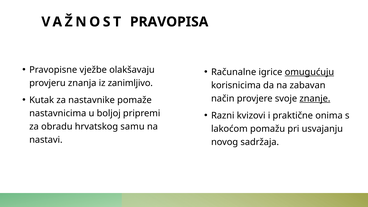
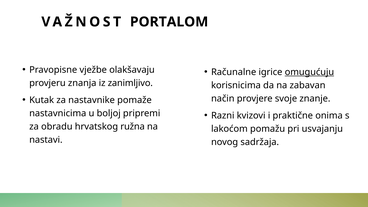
PRAVOPISA: PRAVOPISA -> PORTALOM
znanje underline: present -> none
samu: samu -> ružna
